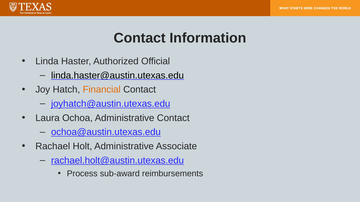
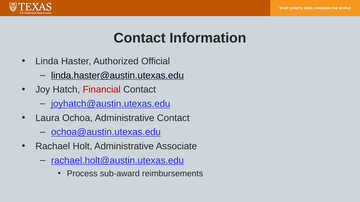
Financial colour: orange -> red
